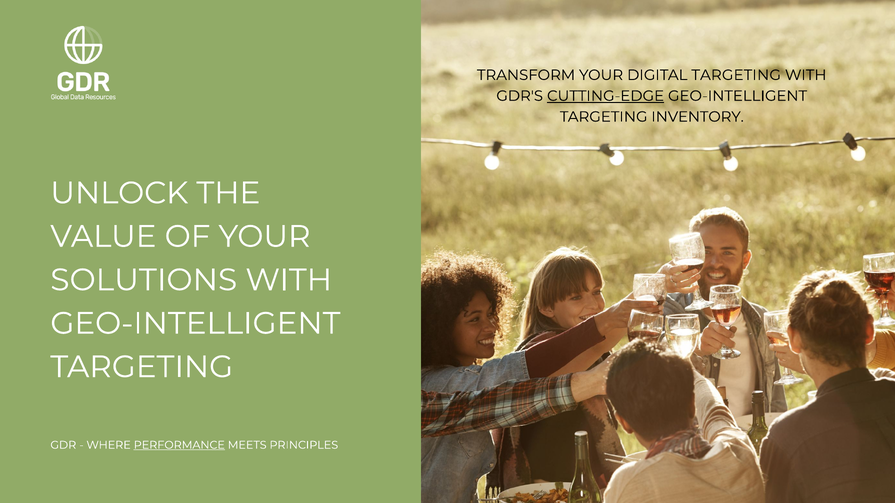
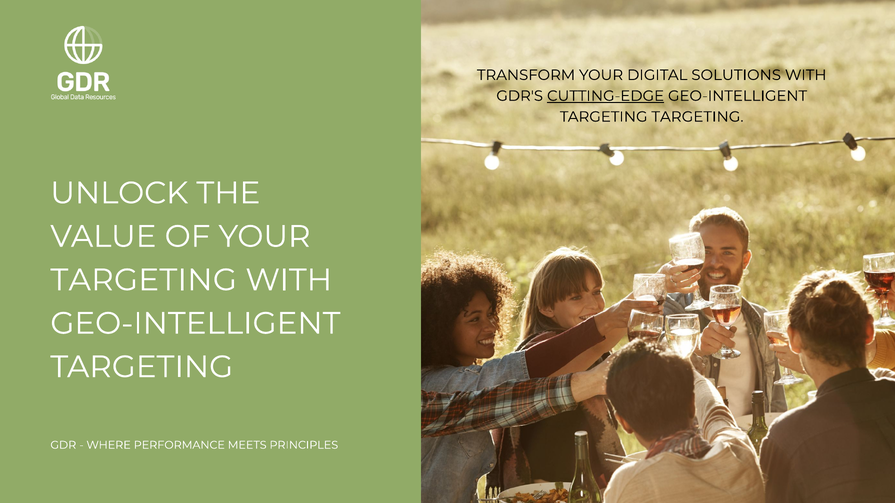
DIGITAL TARGETING: TARGETING -> SOLUTIONS
TARGETING INVENTORY: INVENTORY -> TARGETING
SOLUTIONS at (144, 280): SOLUTIONS -> TARGETING
PERFORMANCE underline: present -> none
